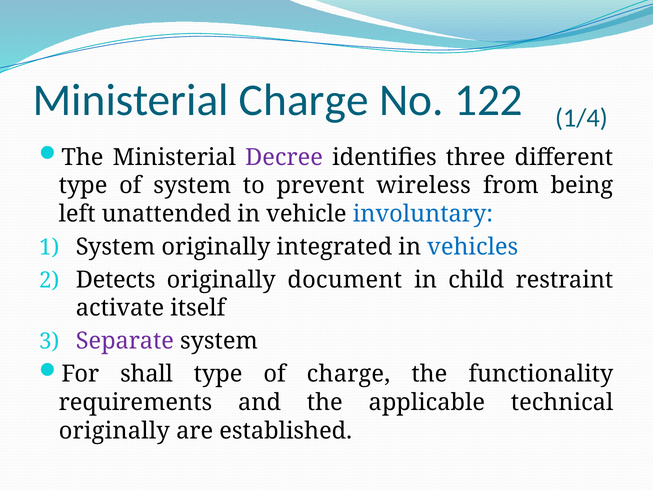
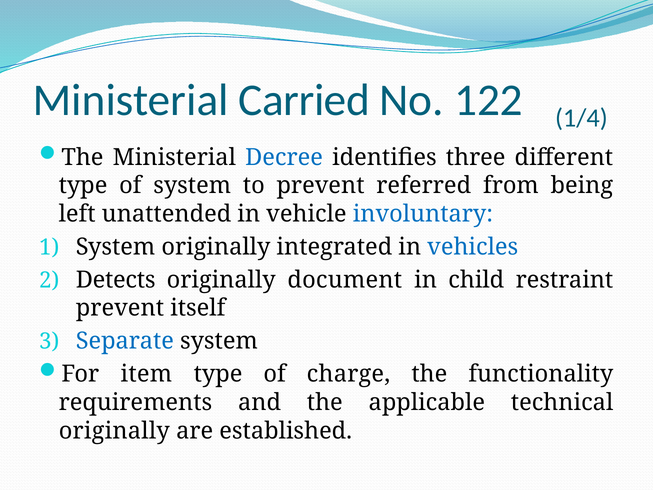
Ministerial Charge: Charge -> Carried
Decree colour: purple -> blue
wireless: wireless -> referred
activate at (120, 308): activate -> prevent
Separate colour: purple -> blue
shall: shall -> item
